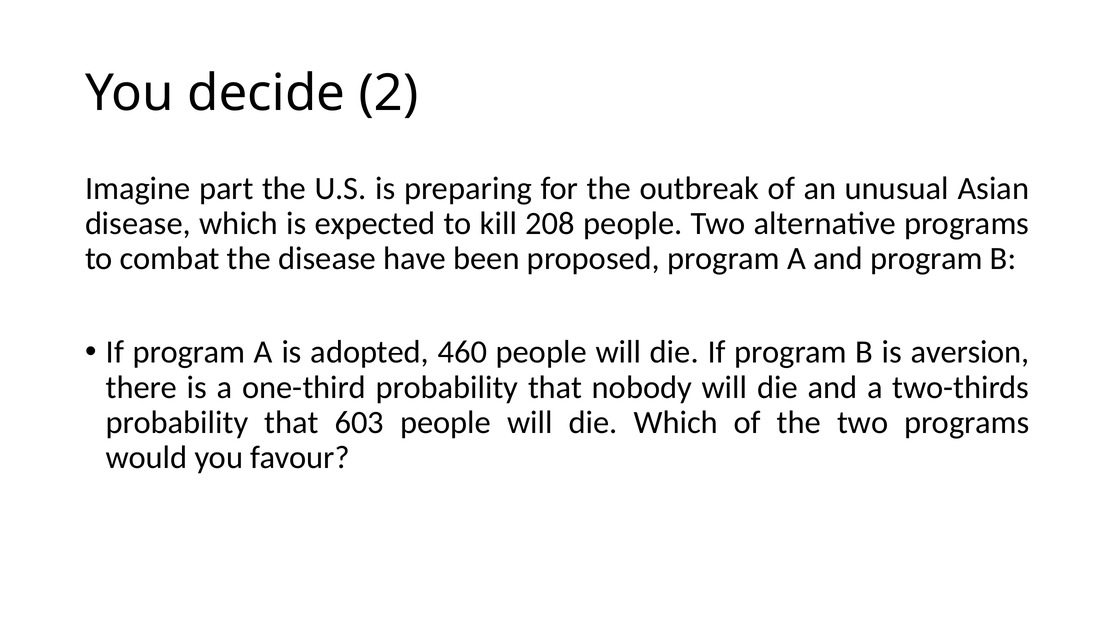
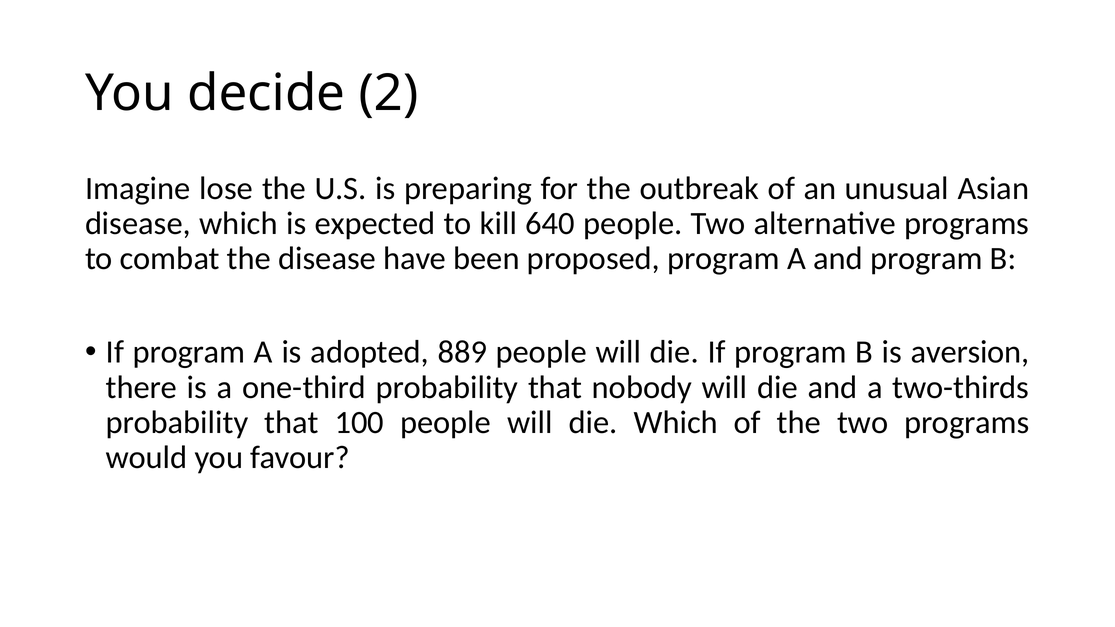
part: part -> lose
208: 208 -> 640
460: 460 -> 889
603: 603 -> 100
